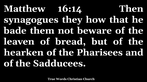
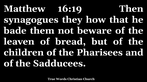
16:14: 16:14 -> 16:19
hearken: hearken -> children
